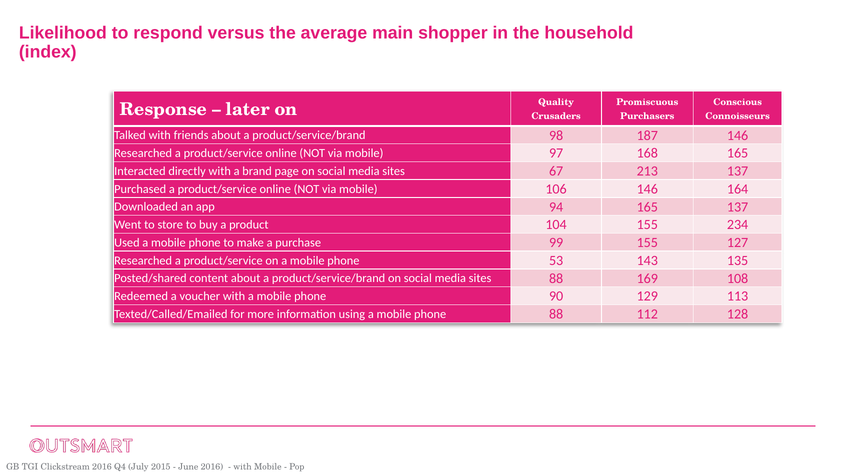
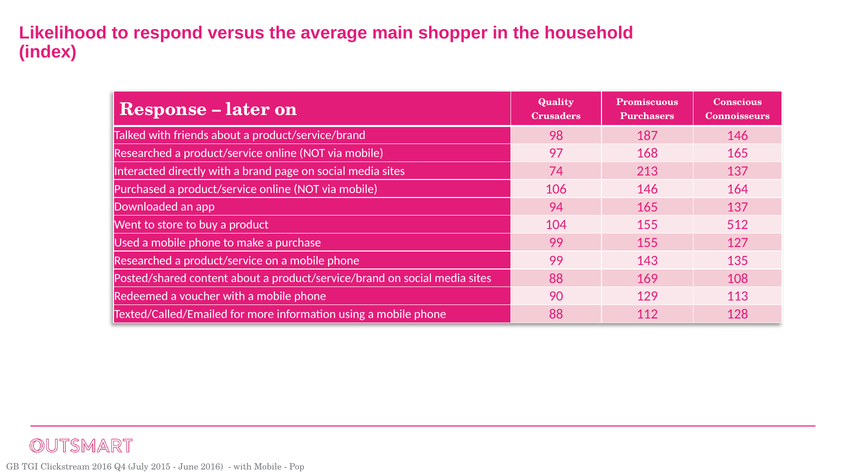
67: 67 -> 74
234: 234 -> 512
phone 53: 53 -> 99
